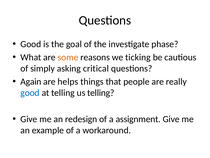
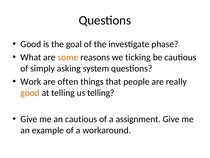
critical: critical -> system
Again: Again -> Work
helps: helps -> often
good at (30, 93) colour: blue -> orange
an redesign: redesign -> cautious
